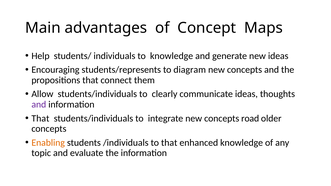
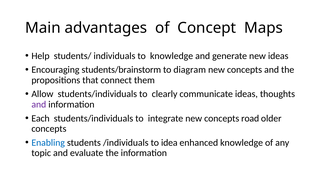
students/represents: students/represents -> students/brainstorm
That at (40, 118): That -> Each
Enabling colour: orange -> blue
to that: that -> idea
